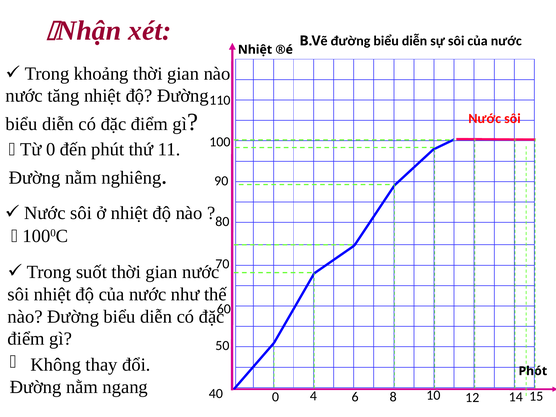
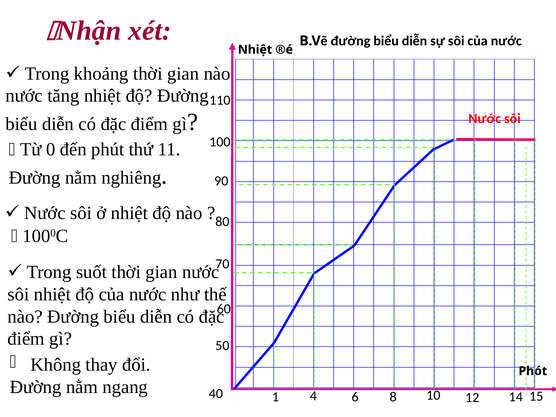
40 0: 0 -> 1
